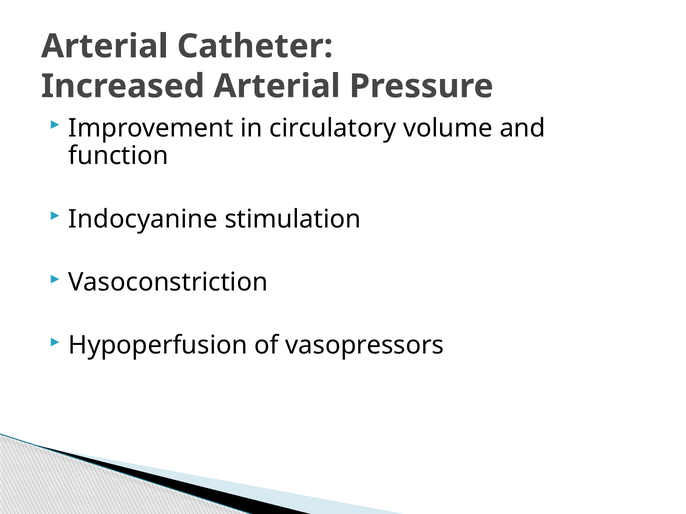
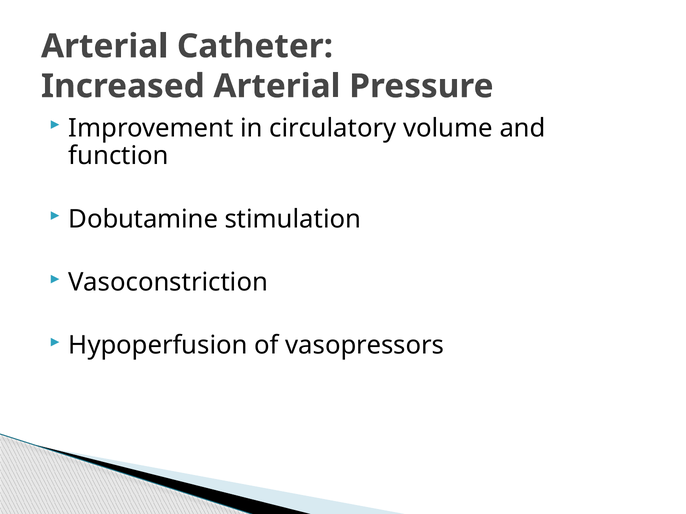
Indocyanine: Indocyanine -> Dobutamine
